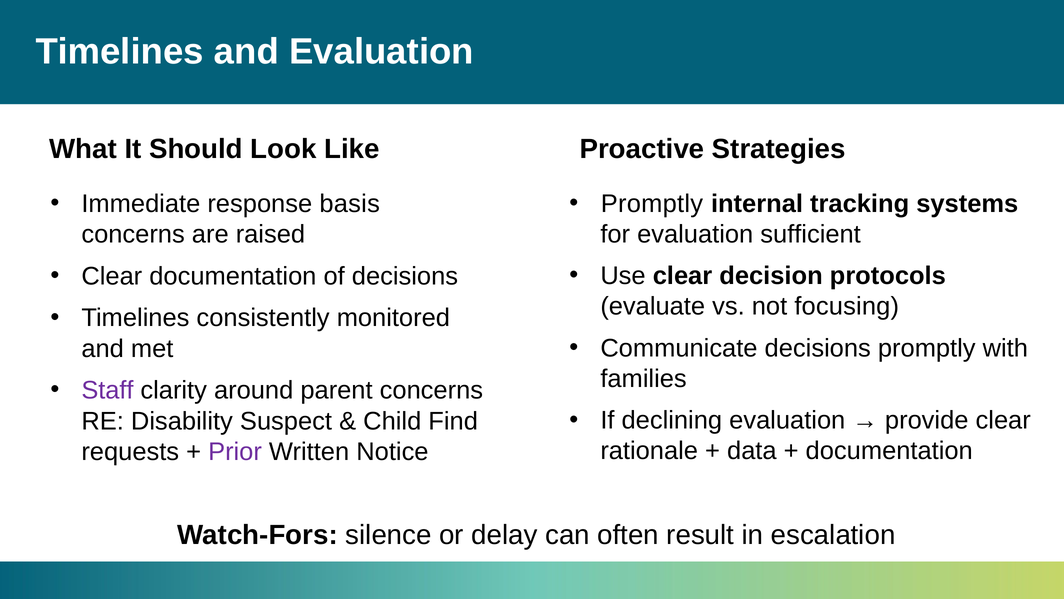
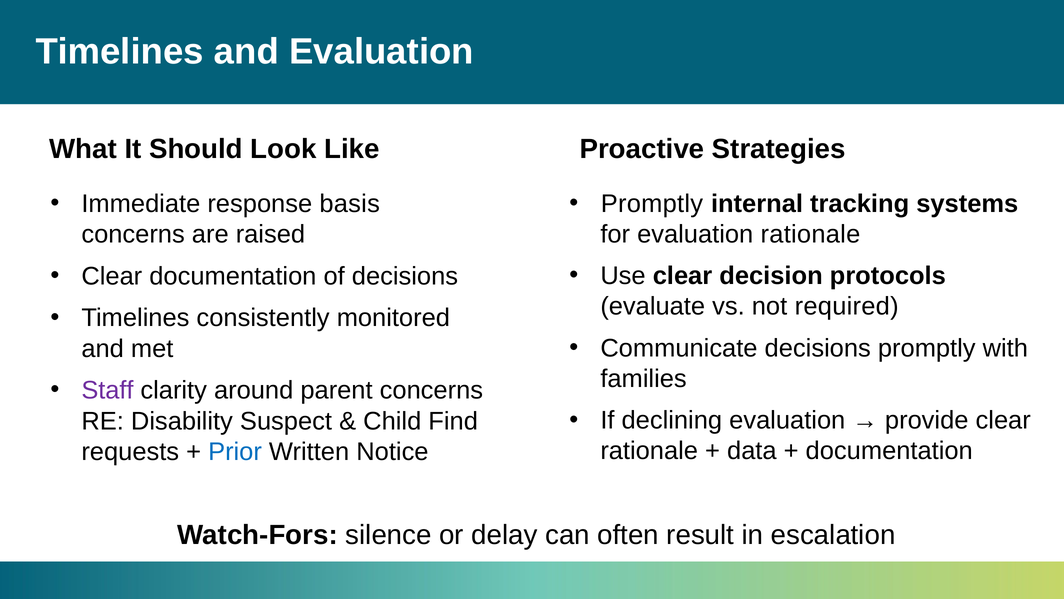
evaluation sufficient: sufficient -> rationale
focusing: focusing -> required
Prior colour: purple -> blue
